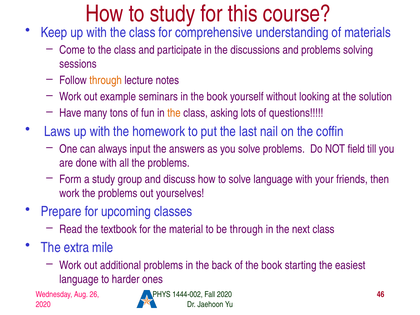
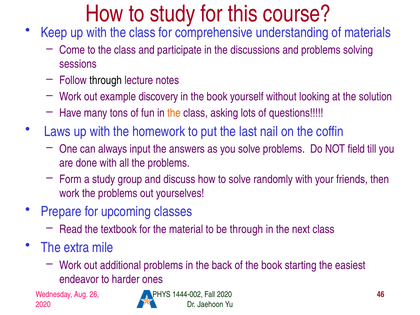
through at (106, 80) colour: orange -> black
seminars: seminars -> discovery
solve language: language -> randomly
language at (79, 279): language -> endeavor
